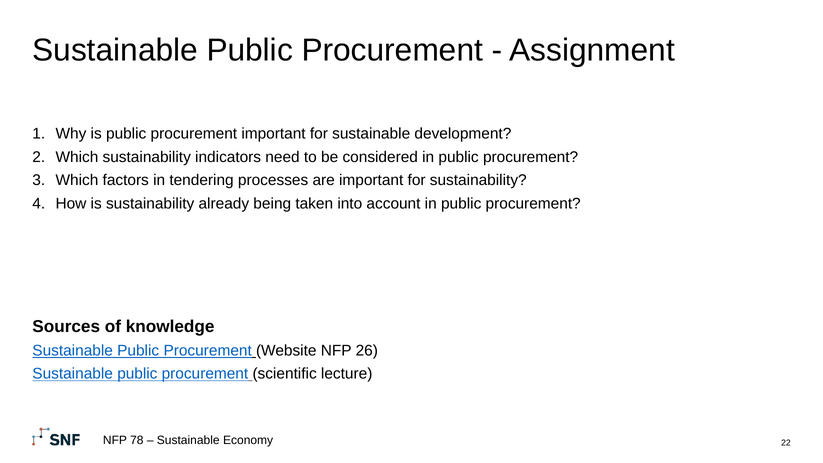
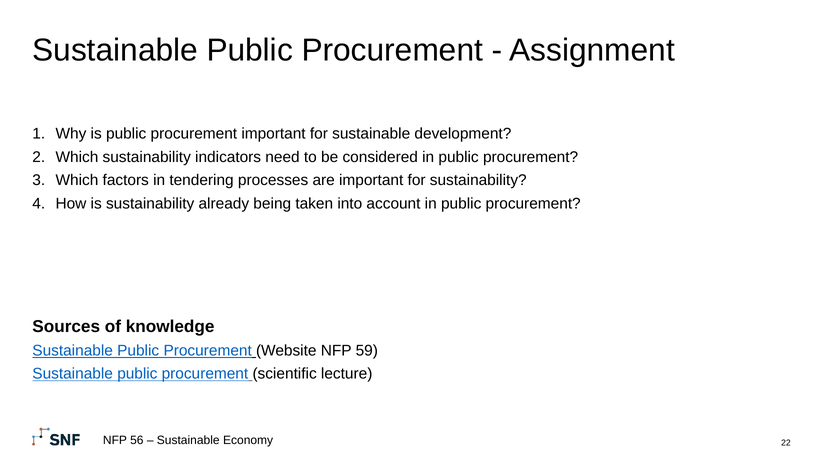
26: 26 -> 59
78: 78 -> 56
